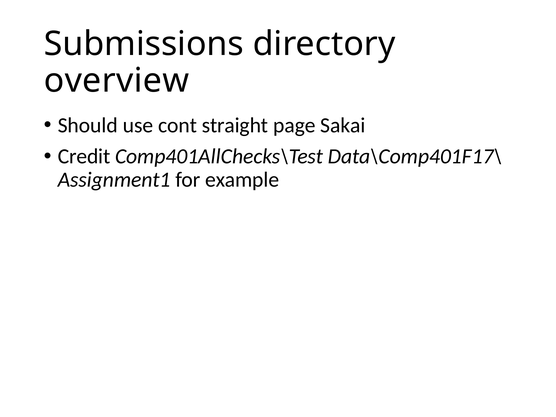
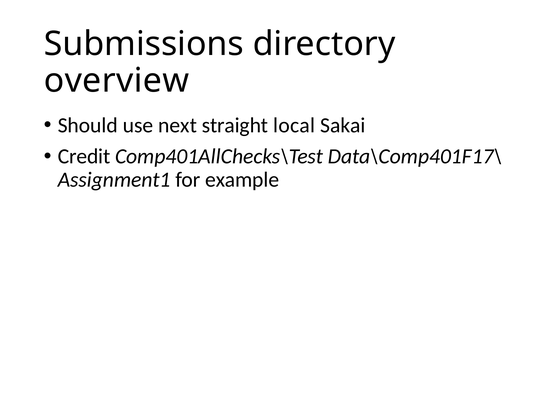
cont: cont -> next
page: page -> local
